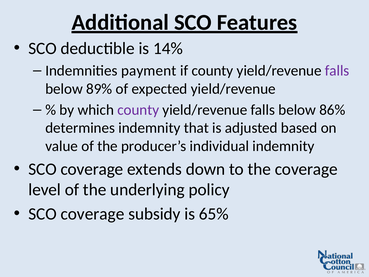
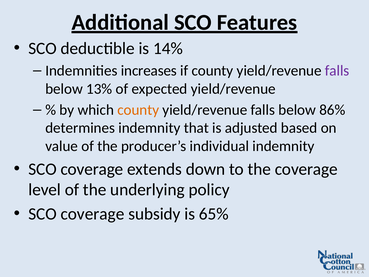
payment: payment -> increases
89%: 89% -> 13%
county at (138, 110) colour: purple -> orange
